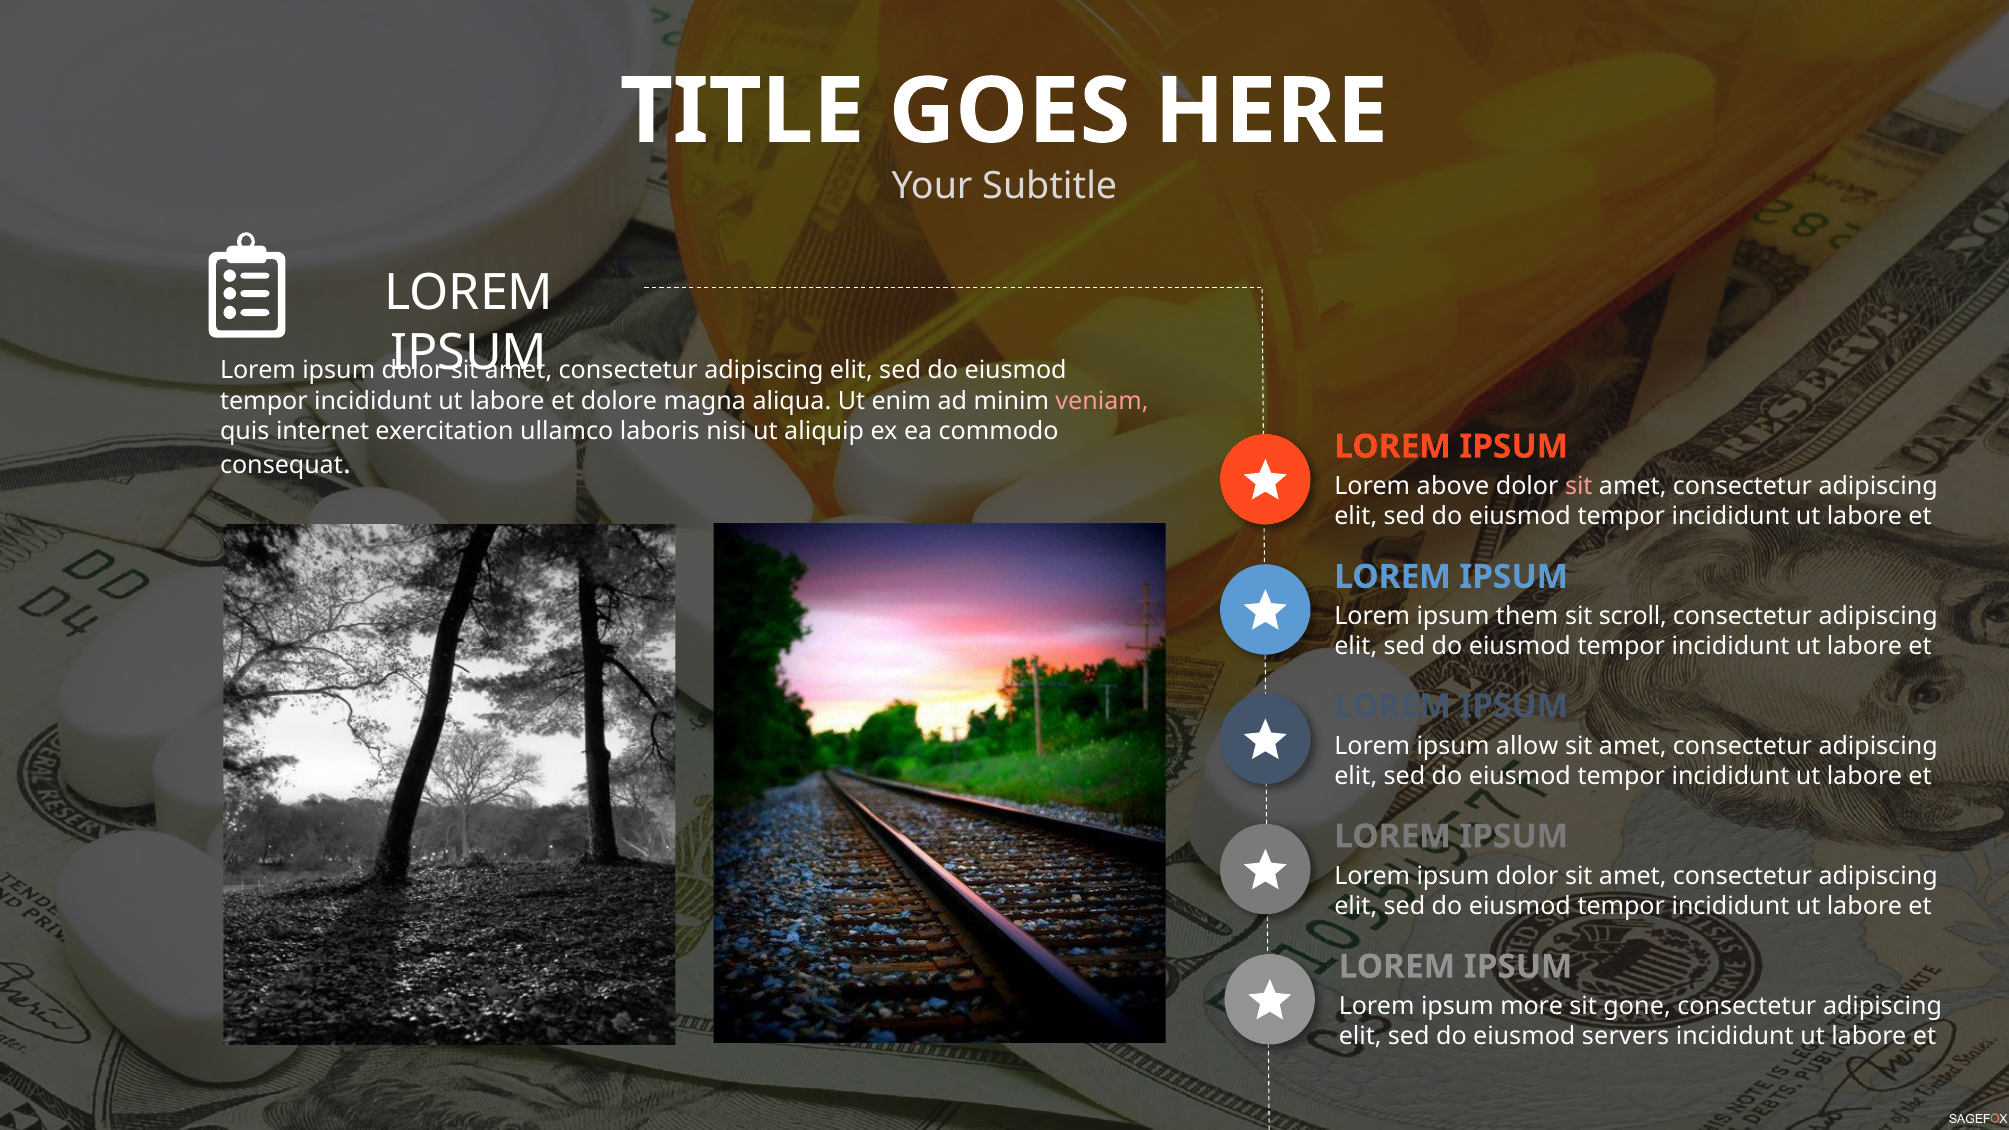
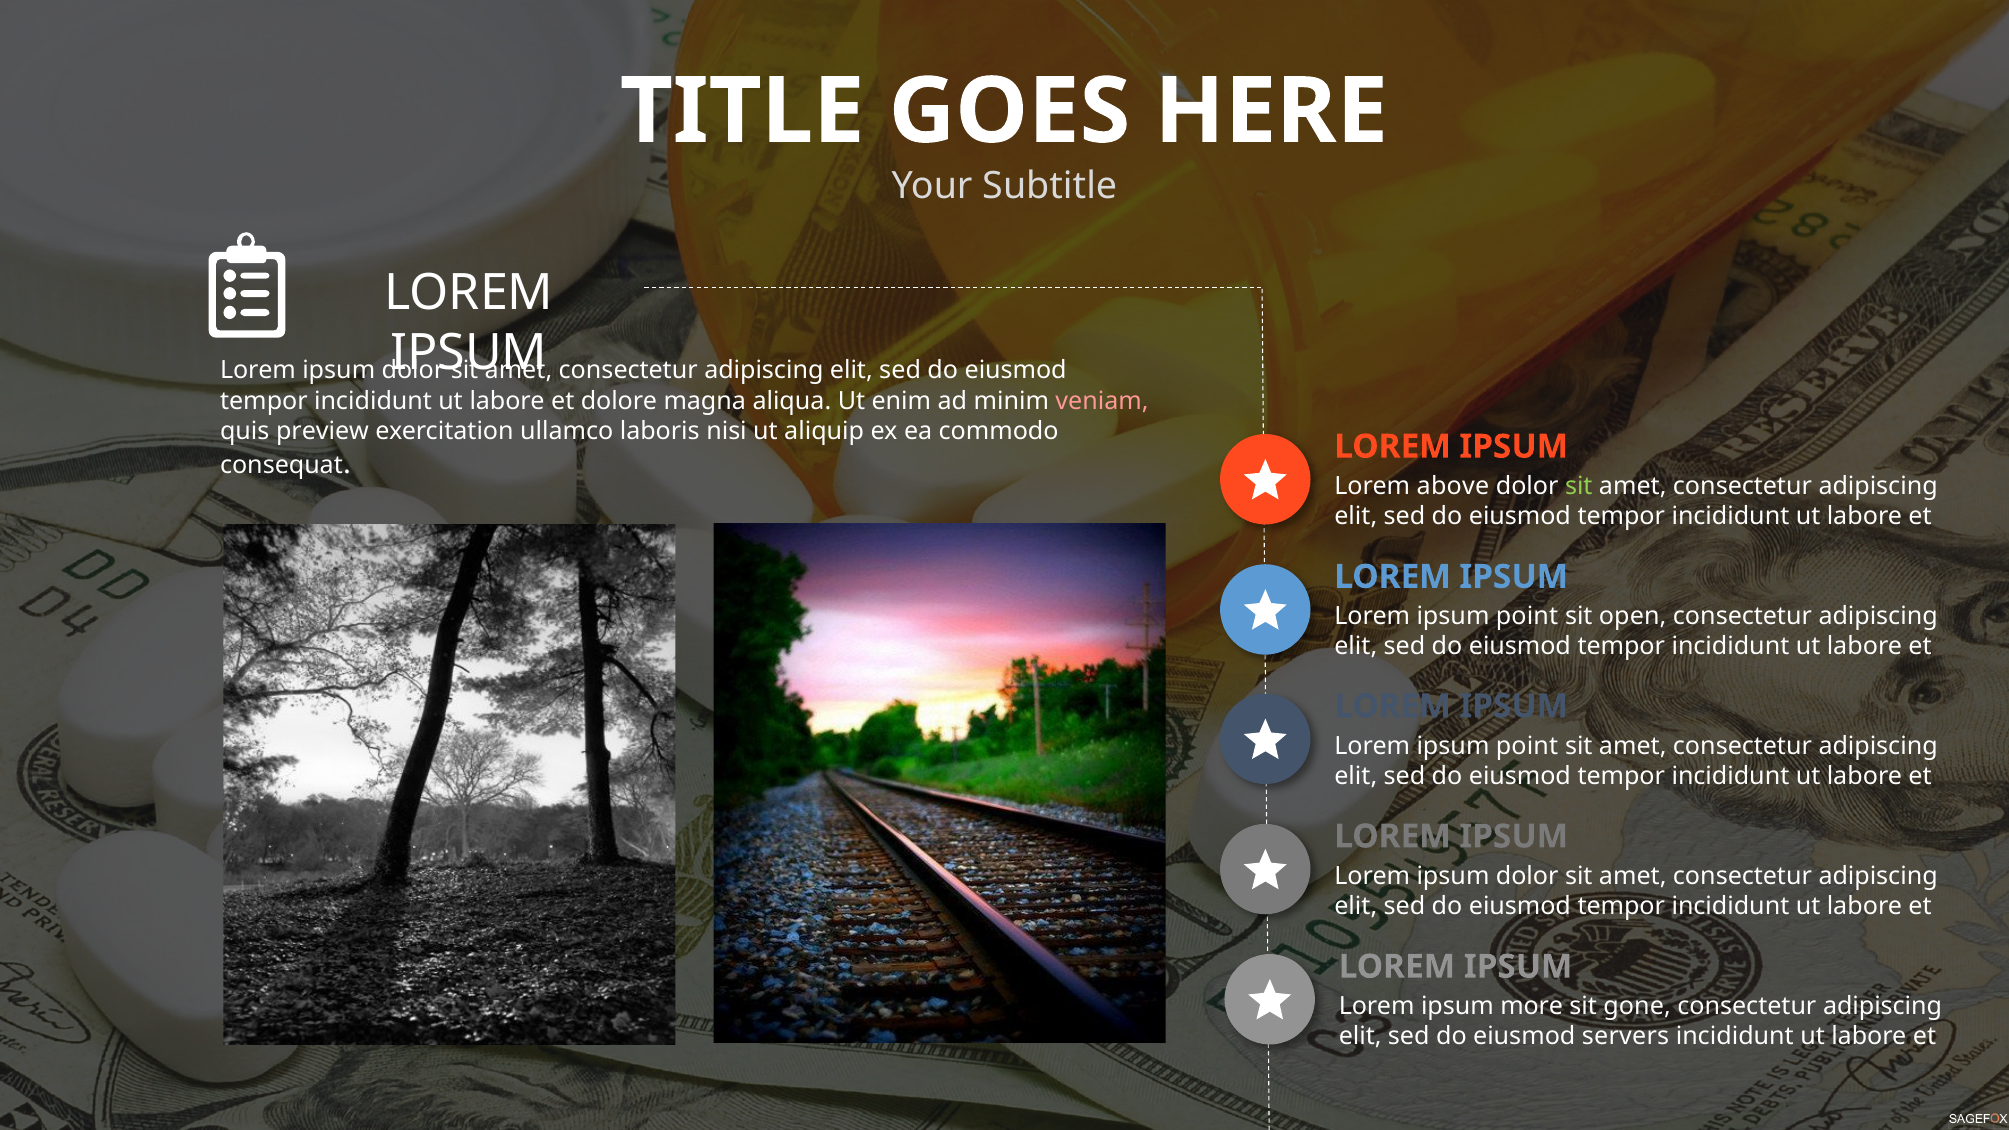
internet: internet -> preview
sit at (1579, 486) colour: pink -> light green
them at (1527, 616): them -> point
scroll: scroll -> open
allow at (1527, 746): allow -> point
